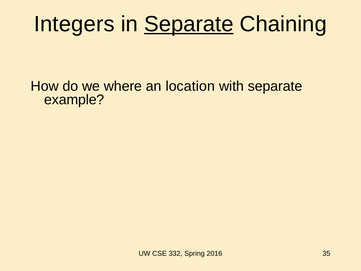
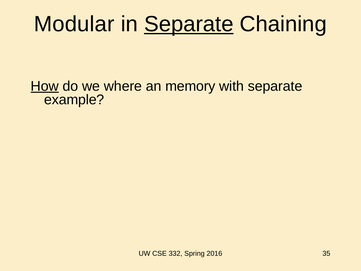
Integers: Integers -> Modular
How underline: none -> present
location: location -> memory
